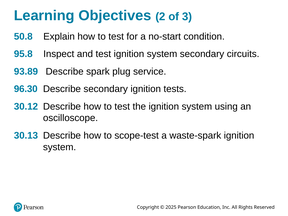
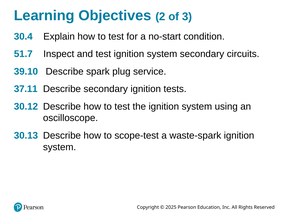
50.8: 50.8 -> 30.4
95.8: 95.8 -> 51.7
93.89: 93.89 -> 39.10
96.30: 96.30 -> 37.11
